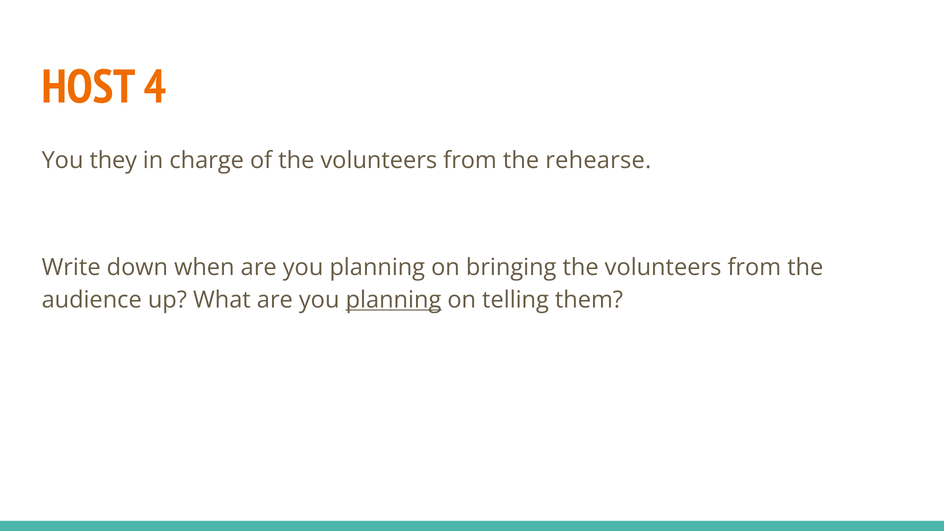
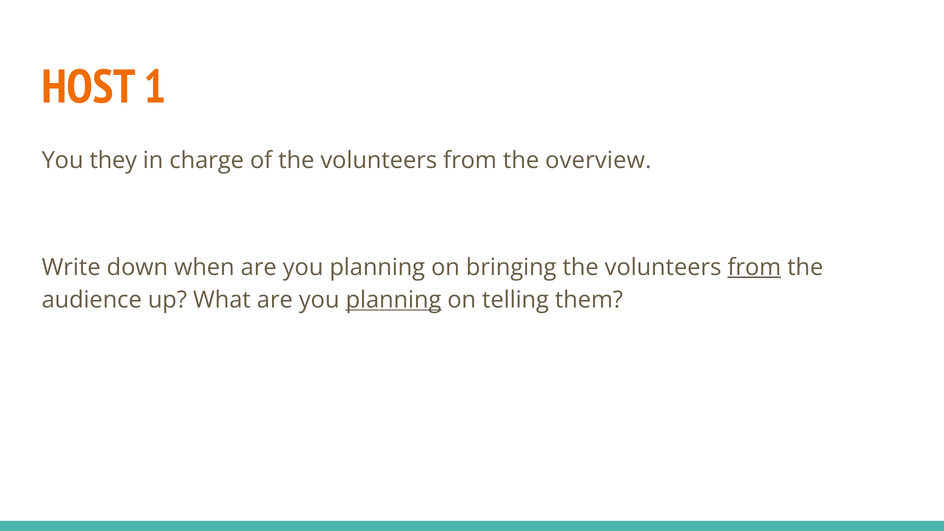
4: 4 -> 1
rehearse: rehearse -> overview
from at (754, 267) underline: none -> present
